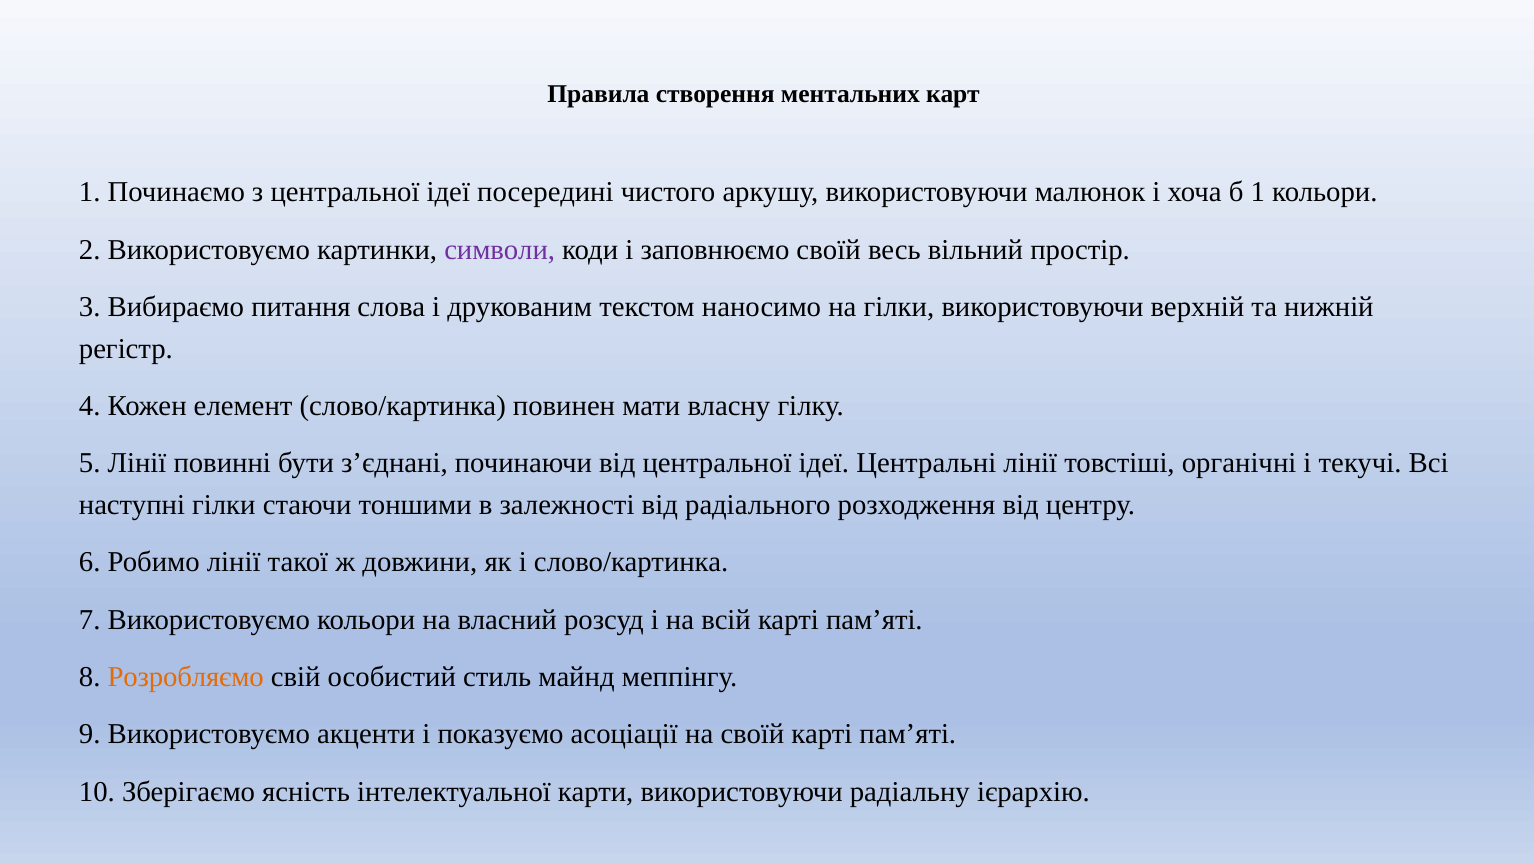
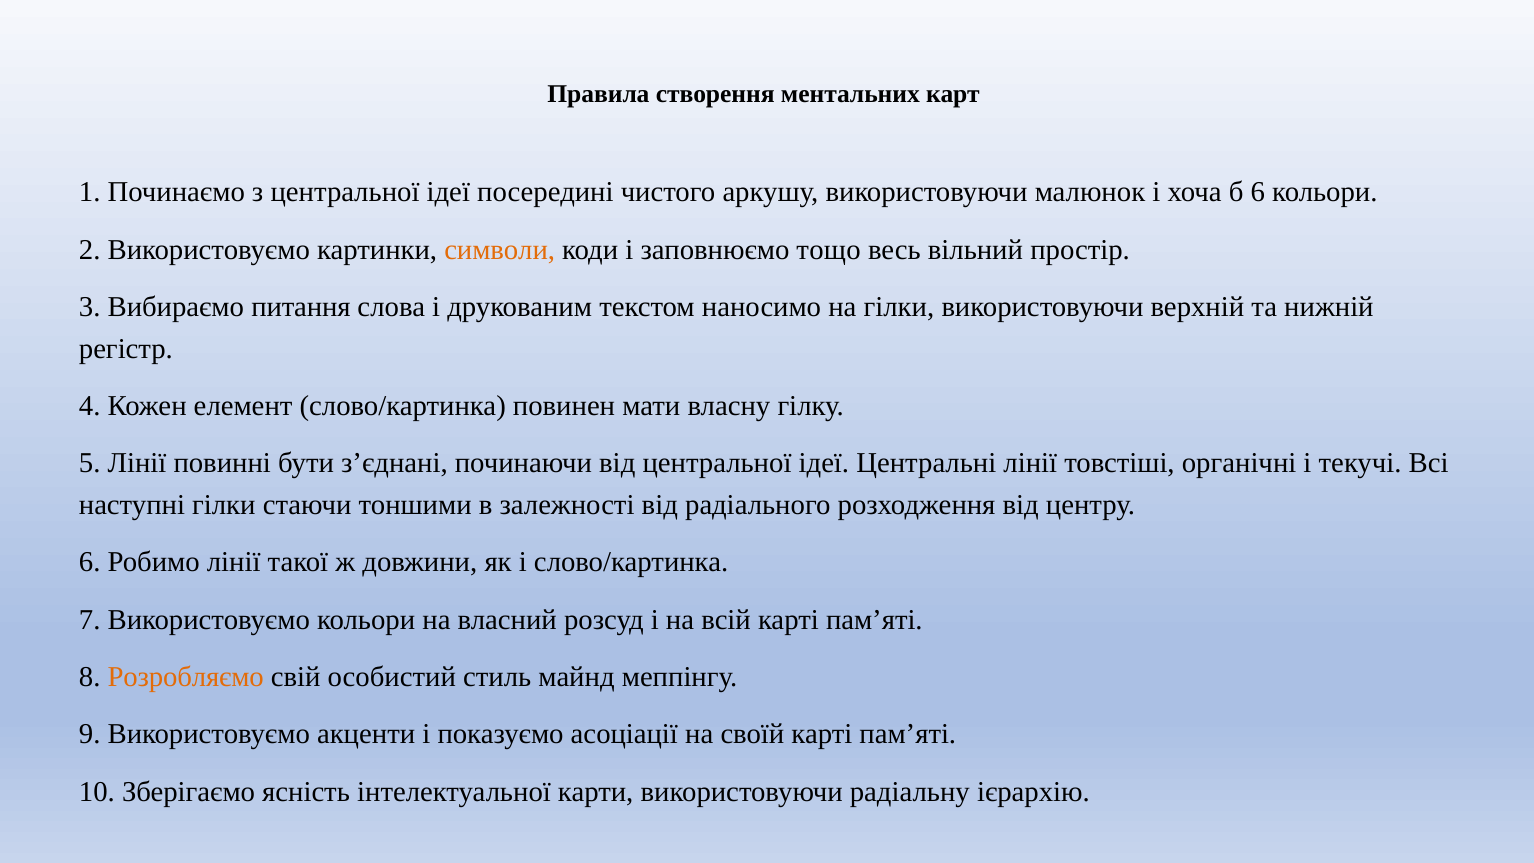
б 1: 1 -> 6
символи colour: purple -> orange
заповнюємо своїй: своїй -> тощо
